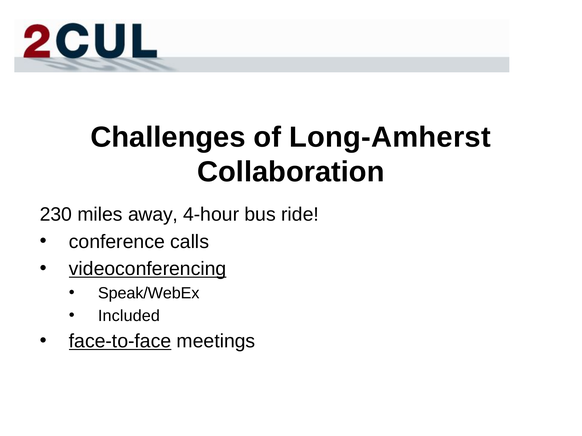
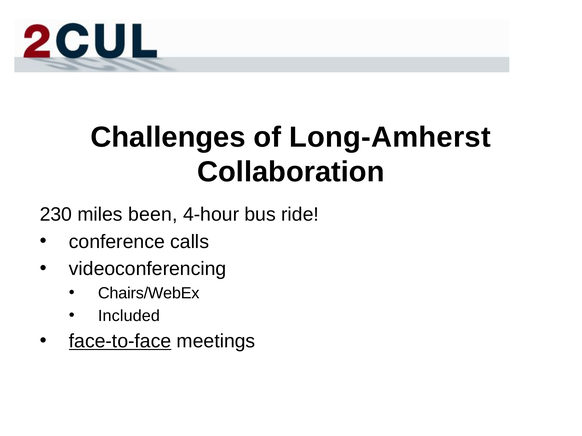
away: away -> been
videoconferencing underline: present -> none
Speak/WebEx: Speak/WebEx -> Chairs/WebEx
